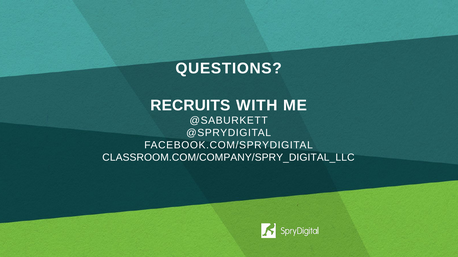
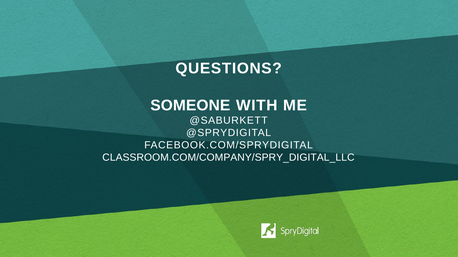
RECRUITS: RECRUITS -> SOMEONE
